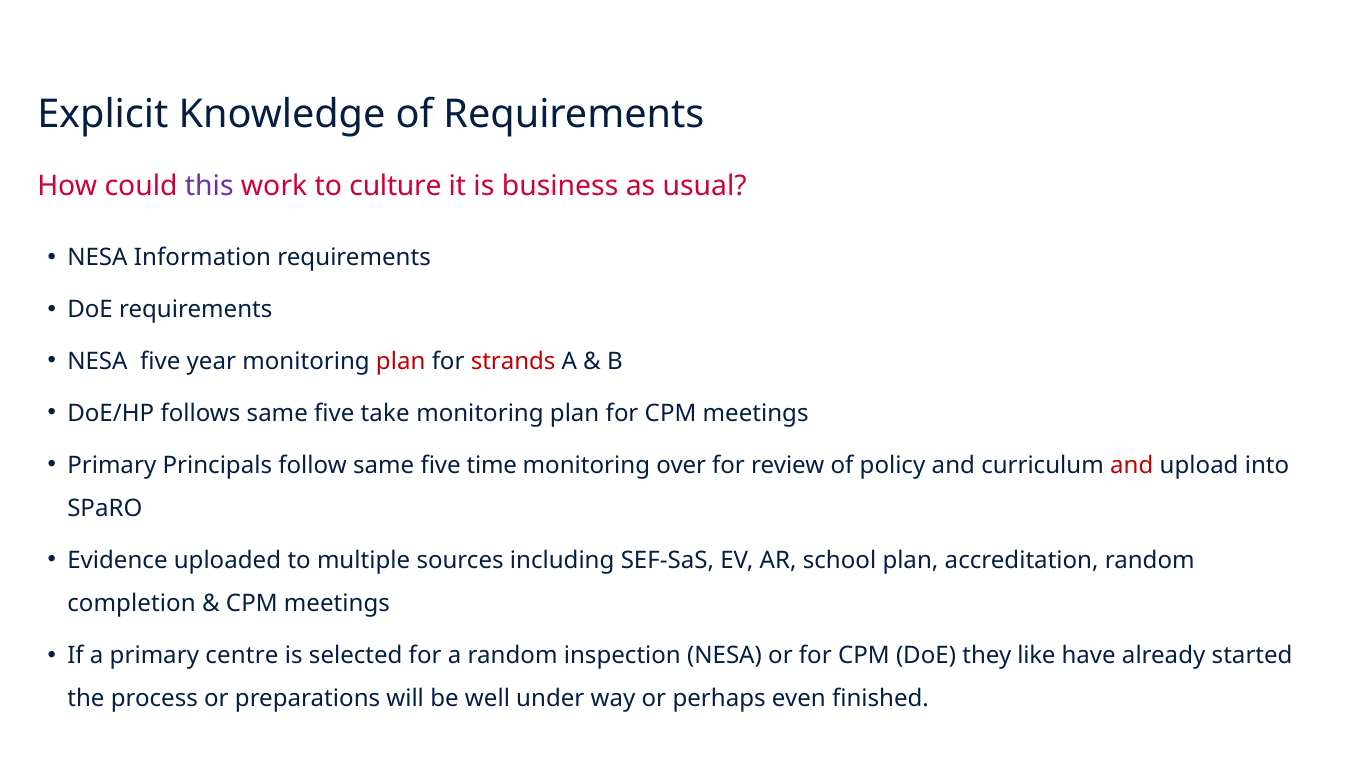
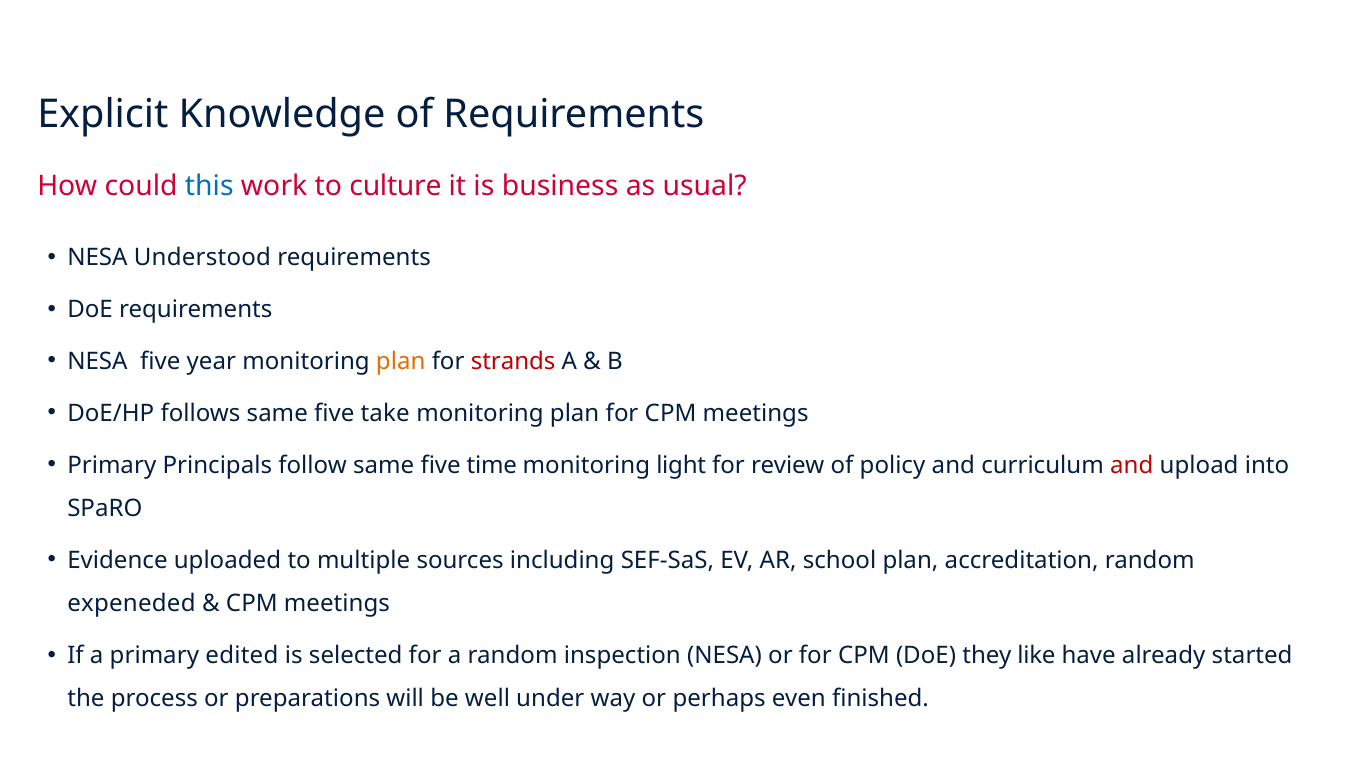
this colour: purple -> blue
Information: Information -> Understood
plan at (401, 361) colour: red -> orange
over: over -> light
completion: completion -> expeneded
centre: centre -> edited
